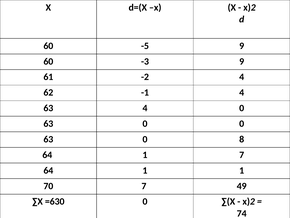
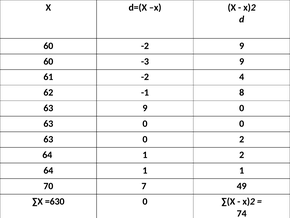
60 -5: -5 -> -2
-1 4: 4 -> 8
63 4: 4 -> 9
0 8: 8 -> 2
1 7: 7 -> 2
